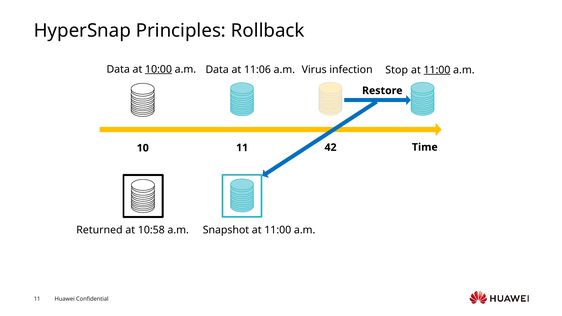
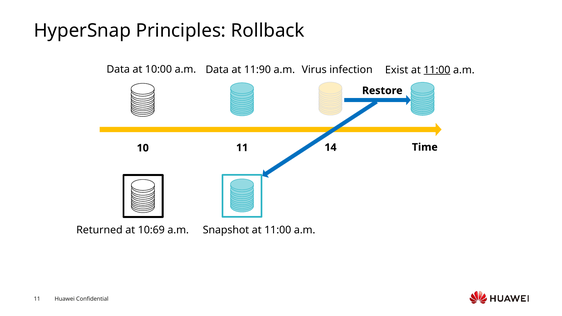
10:00 underline: present -> none
11:06: 11:06 -> 11:90
Stop: Stop -> Exist
42: 42 -> 14
10:58: 10:58 -> 10:69
